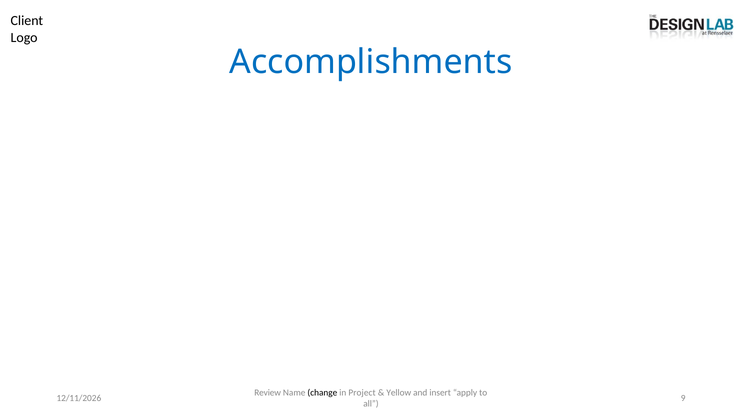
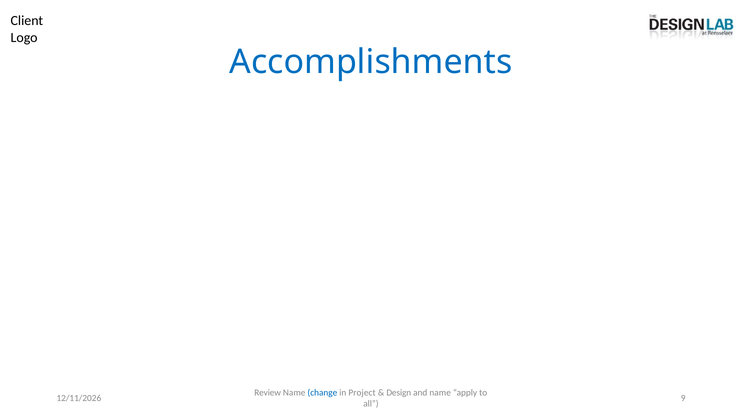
change colour: black -> blue
Yellow: Yellow -> Design
and insert: insert -> name
